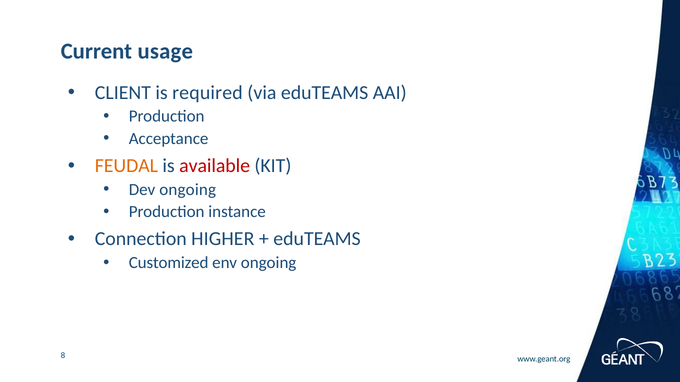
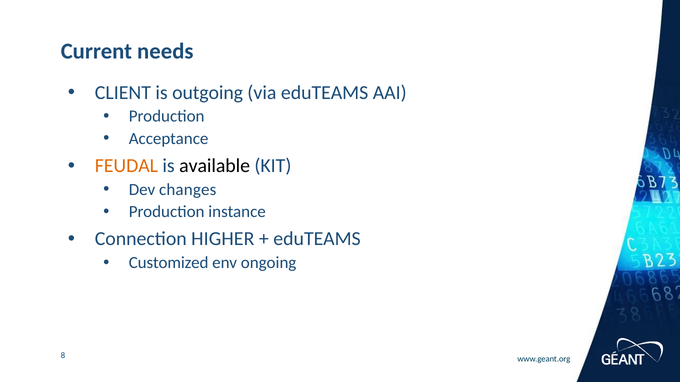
usage: usage -> needs
required: required -> outgoing
available colour: red -> black
Dev ongoing: ongoing -> changes
